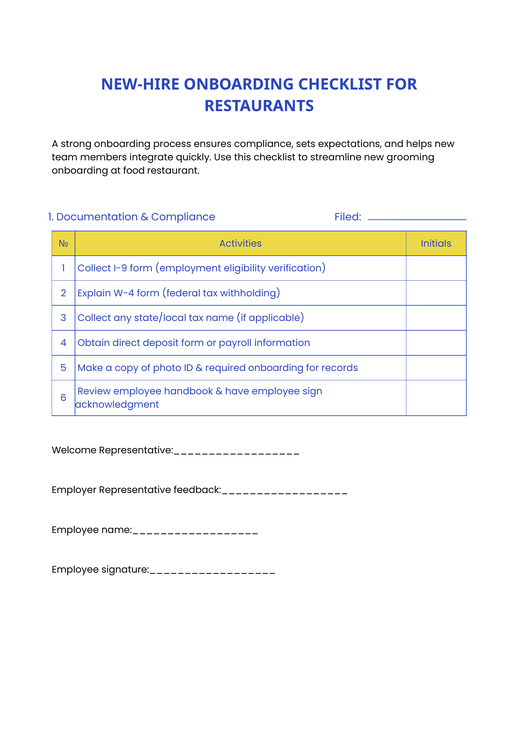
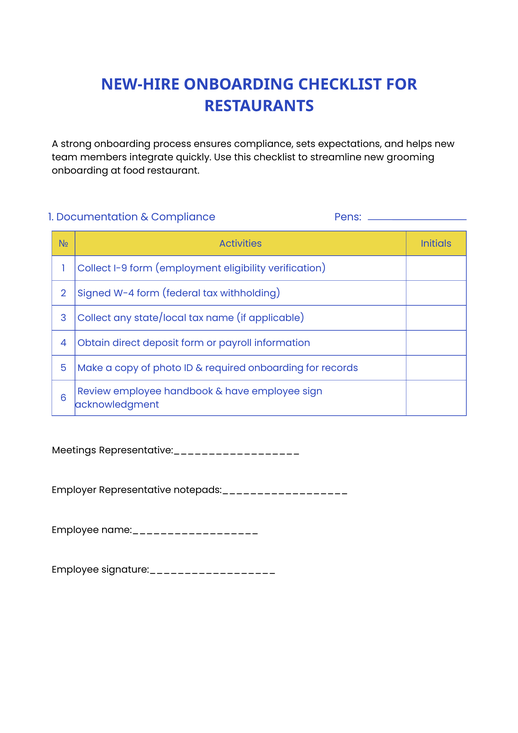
Filed: Filed -> Pens
Explain: Explain -> Signed
Welcome: Welcome -> Meetings
feedback:__________________: feedback:__________________ -> notepads:__________________
